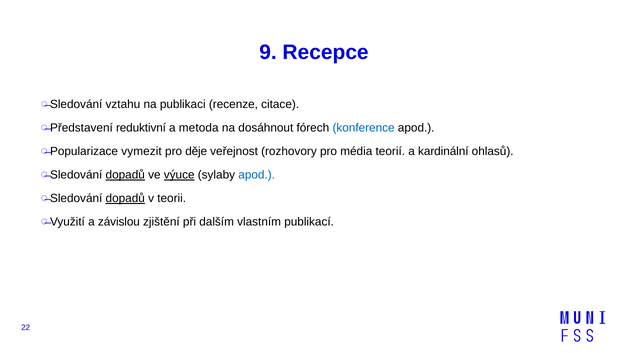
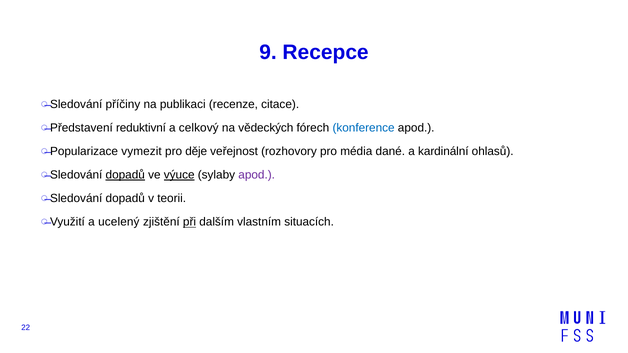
vztahu: vztahu -> příčiny
metoda: metoda -> celkový
dosáhnout: dosáhnout -> vědeckých
teorií: teorií -> dané
apod at (257, 175) colour: blue -> purple
dopadů at (125, 199) underline: present -> none
závislou: závislou -> ucelený
při underline: none -> present
publikací: publikací -> situacích
